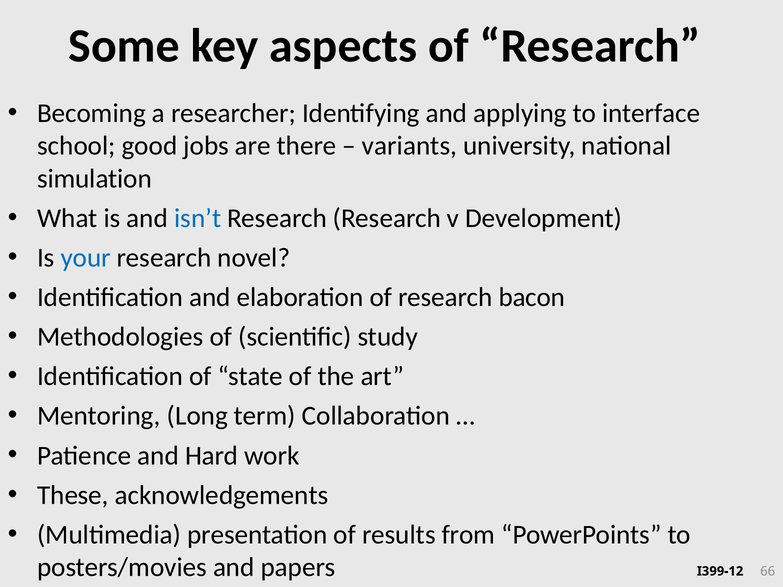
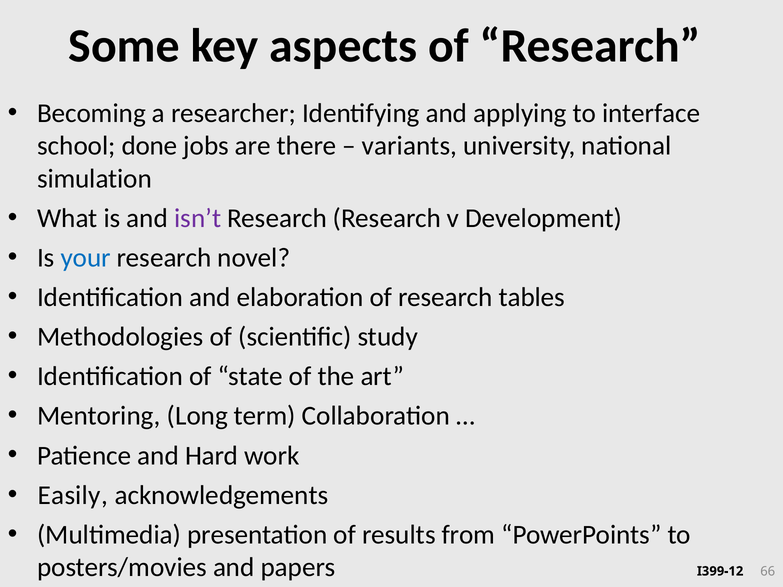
good: good -> done
isn’t colour: blue -> purple
bacon: bacon -> tables
These: These -> Easily
